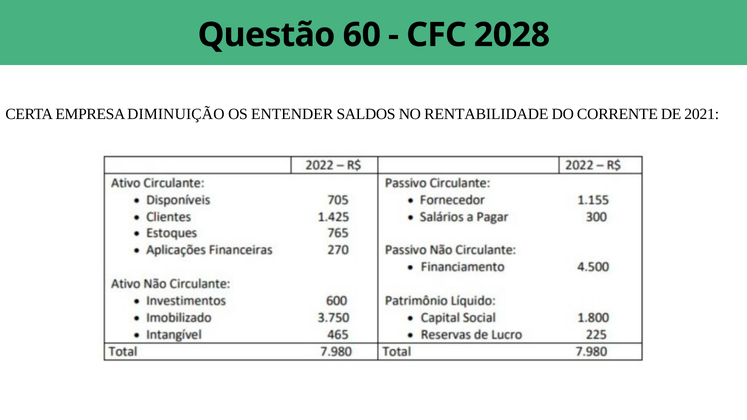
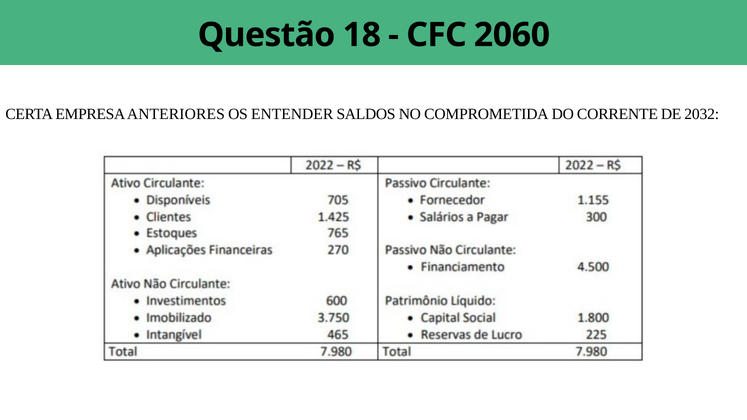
60: 60 -> 18
2028: 2028 -> 2060
DIMINUIÇÃO: DIMINUIÇÃO -> ANTERIORES
RENTABILIDADE: RENTABILIDADE -> COMPROMETIDA
2021: 2021 -> 2032
